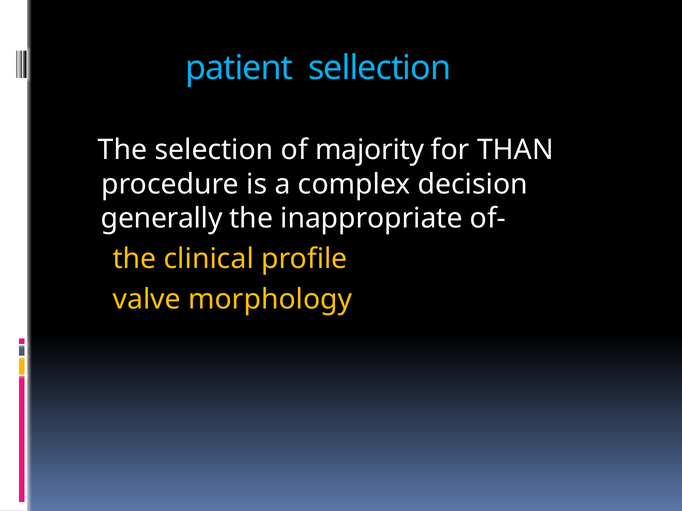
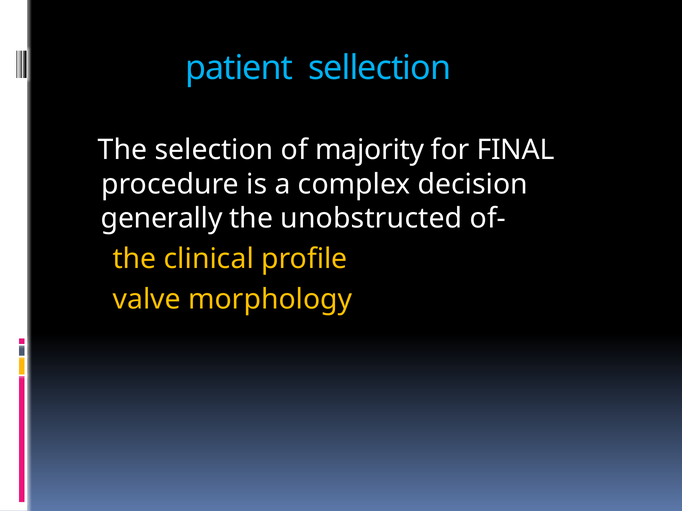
THAN: THAN -> FINAL
inappropriate: inappropriate -> unobstructed
